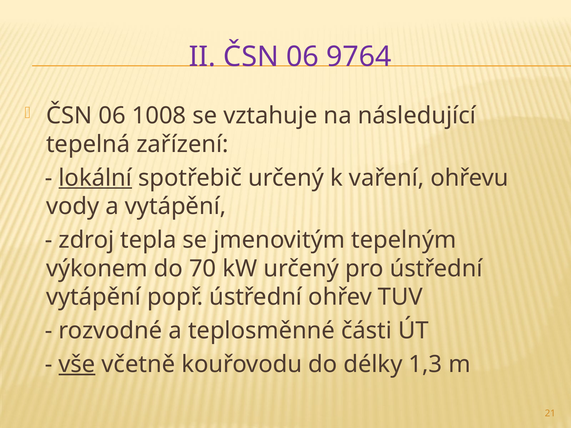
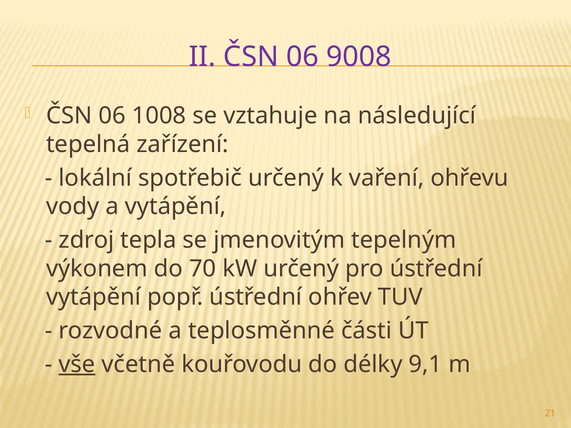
9764: 9764 -> 9008
lokální underline: present -> none
1,3: 1,3 -> 9,1
